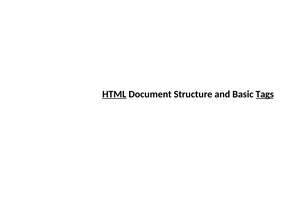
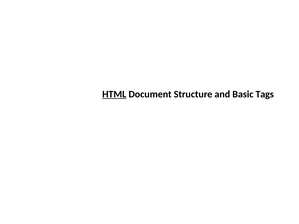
Tags underline: present -> none
